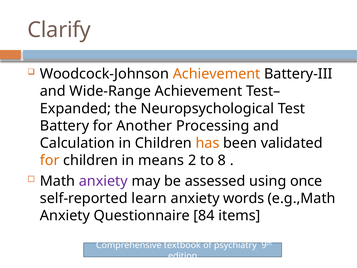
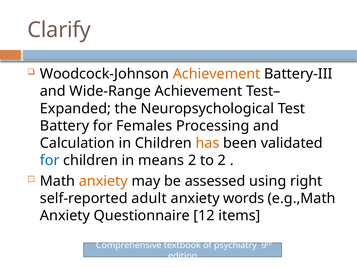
Another: Another -> Females
for at (50, 160) colour: orange -> blue
to 8: 8 -> 2
anxiety at (103, 181) colour: purple -> orange
once: once -> right
learn: learn -> adult
84: 84 -> 12
